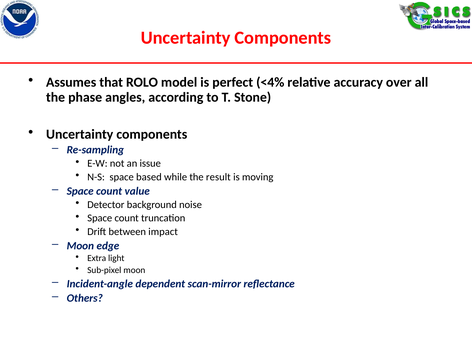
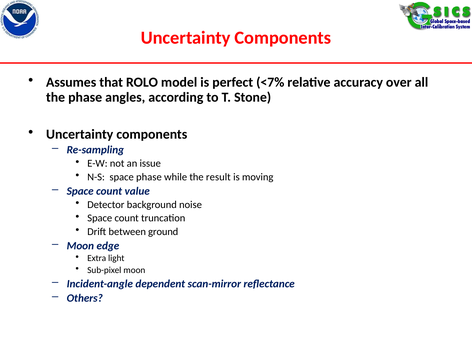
<4%: <4% -> <7%
space based: based -> phase
impact: impact -> ground
